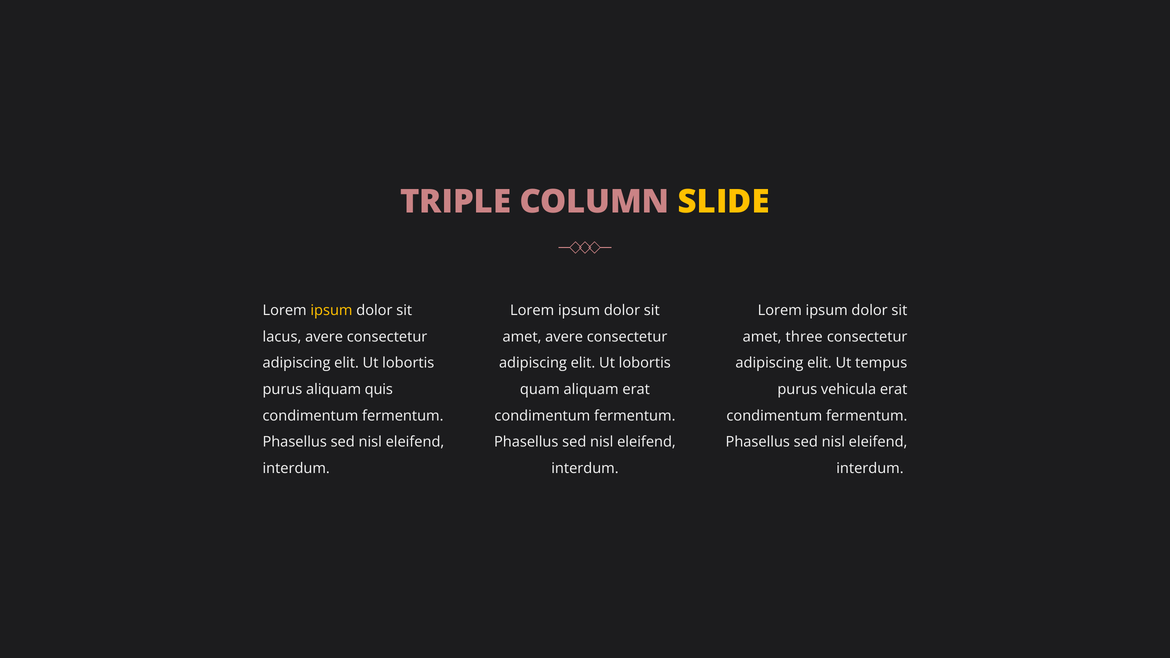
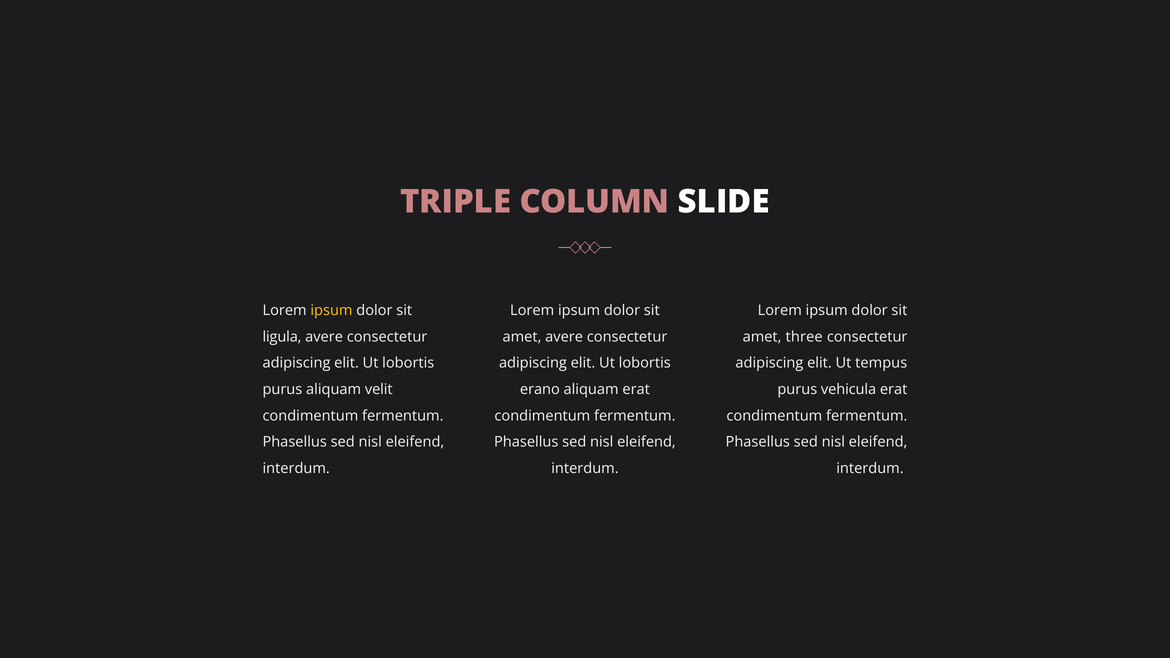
SLIDE colour: yellow -> white
lacus: lacus -> ligula
quis: quis -> velit
quam: quam -> erano
